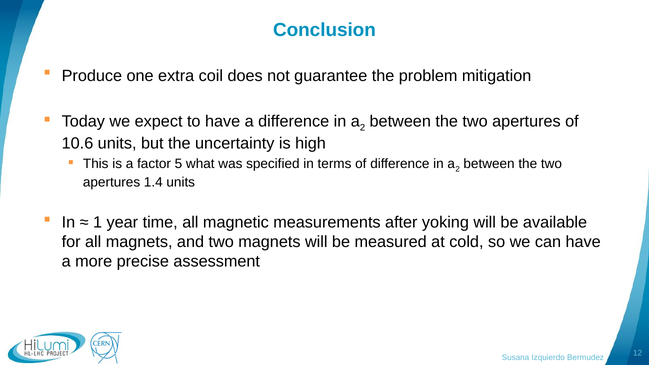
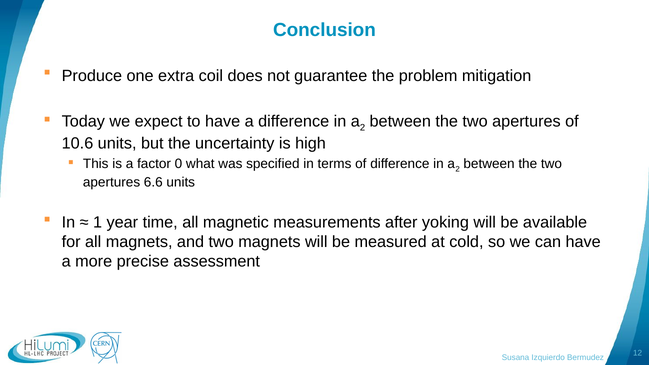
5: 5 -> 0
1.4: 1.4 -> 6.6
